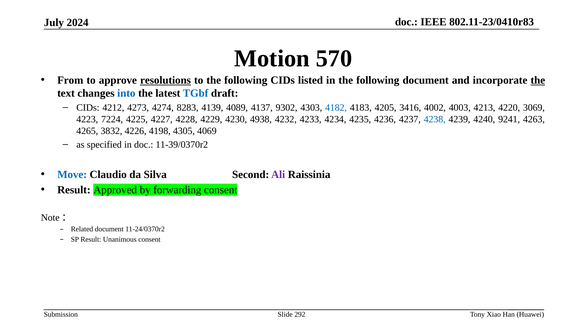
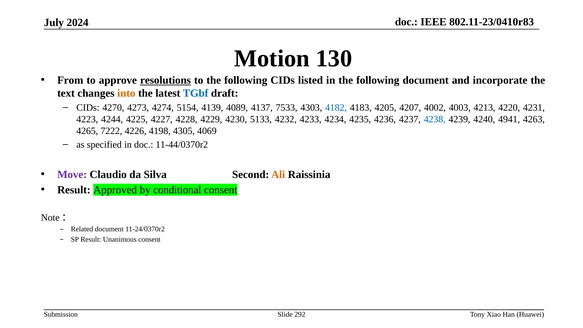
570: 570 -> 130
the at (538, 80) underline: present -> none
into colour: blue -> orange
4212: 4212 -> 4270
8283: 8283 -> 5154
9302: 9302 -> 7533
3416: 3416 -> 4207
3069: 3069 -> 4231
7224: 7224 -> 4244
4938: 4938 -> 5133
9241: 9241 -> 4941
3832: 3832 -> 7222
11-39/0370r2: 11-39/0370r2 -> 11-44/0370r2
Move colour: blue -> purple
Ali colour: purple -> orange
forwarding: forwarding -> conditional
